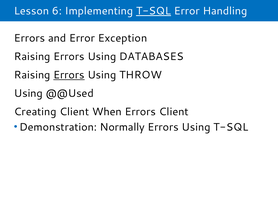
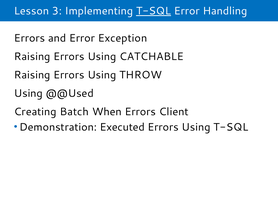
6: 6 -> 3
DATABASES: DATABASES -> CATCHABLE
Errors at (69, 75) underline: present -> none
Creating Client: Client -> Batch
Normally: Normally -> Executed
